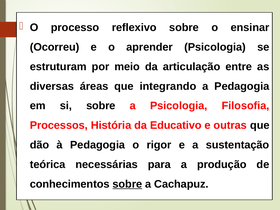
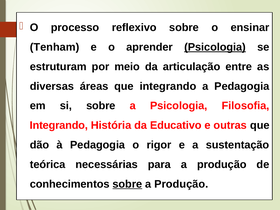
Ocorreu: Ocorreu -> Tenham
Psicologia at (215, 47) underline: none -> present
Processos at (59, 125): Processos -> Integrando
Cachapuz at (181, 184): Cachapuz -> Produção
